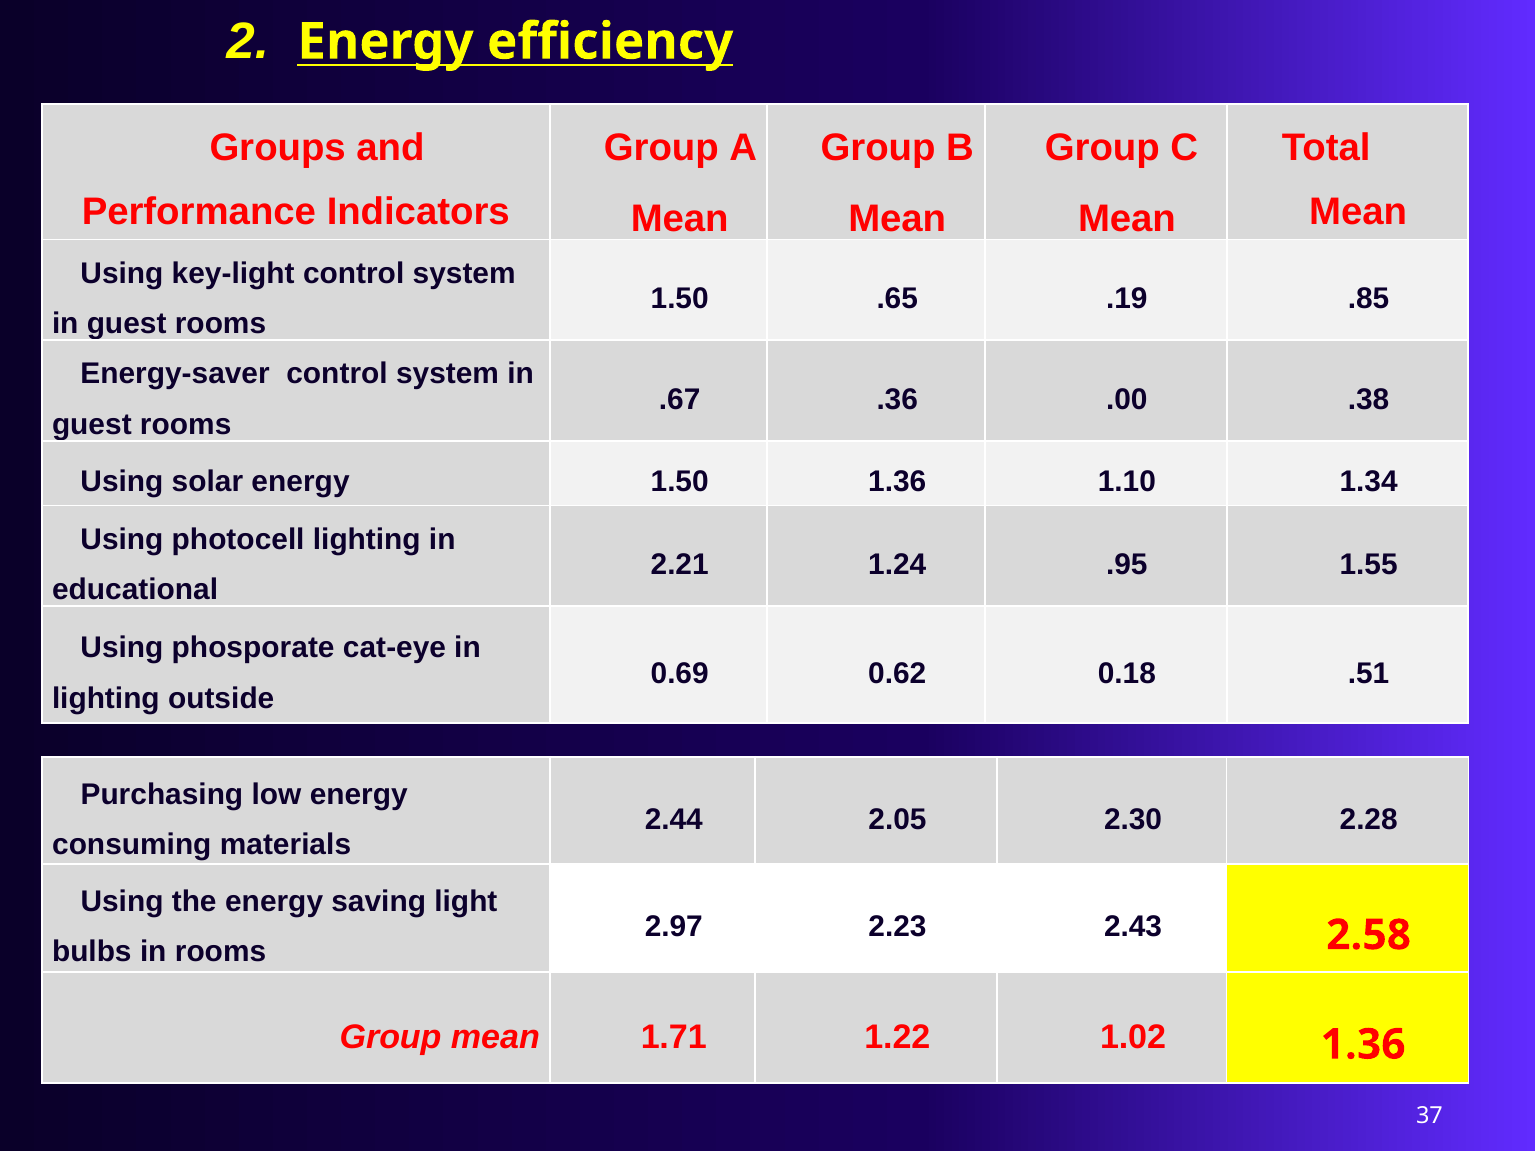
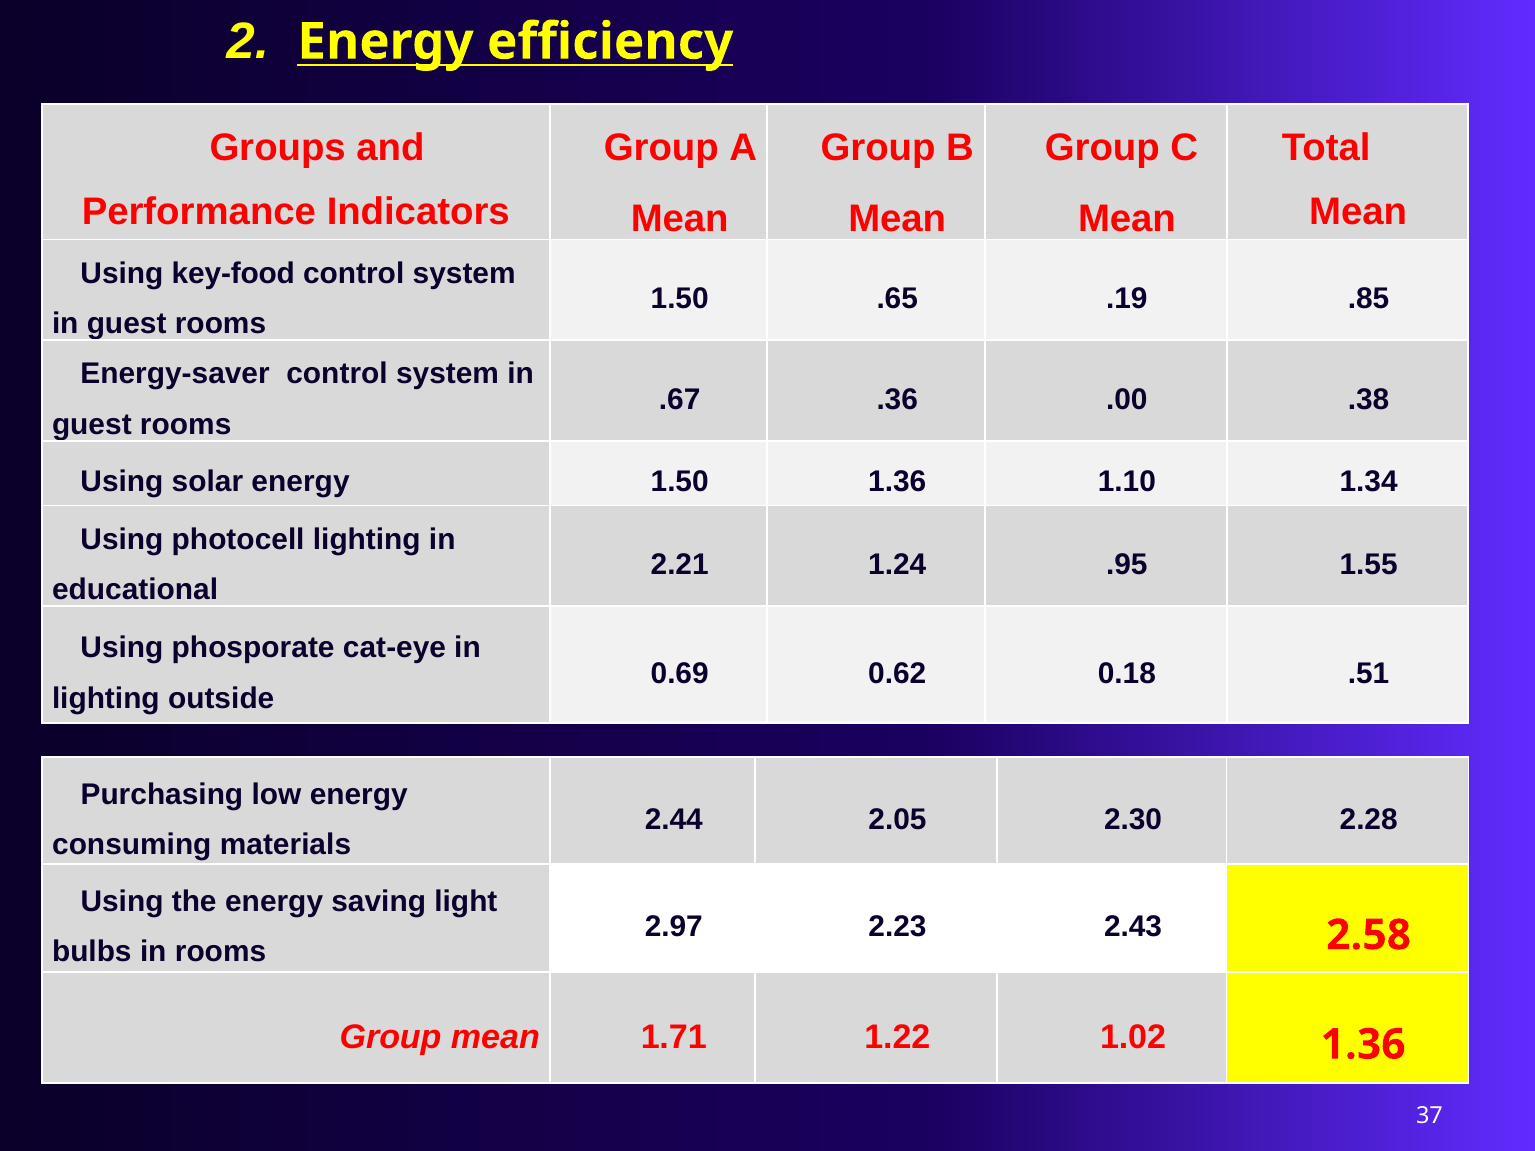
key-light: key-light -> key-food
